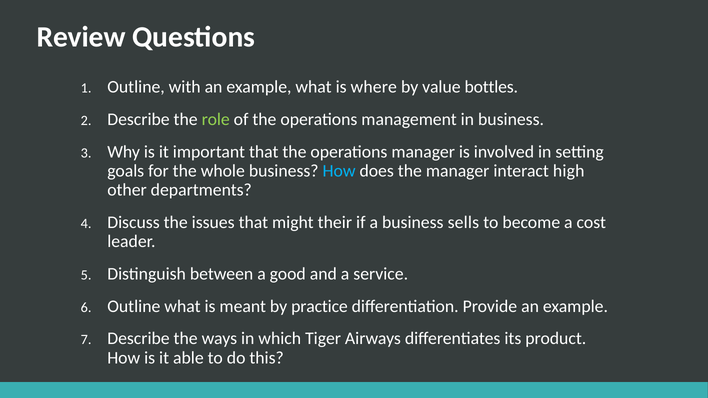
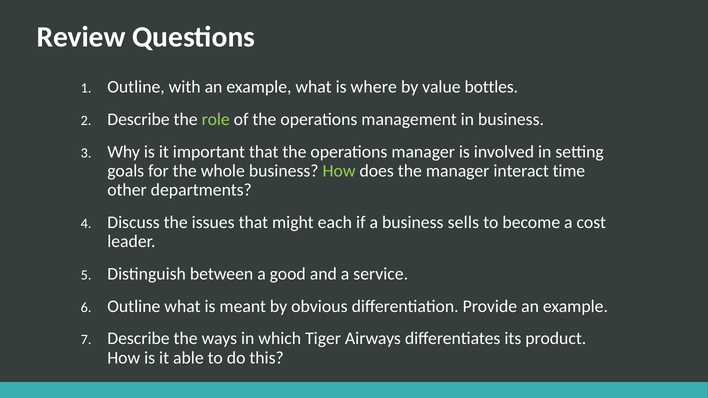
How at (339, 171) colour: light blue -> light green
high: high -> time
their: their -> each
practice: practice -> obvious
